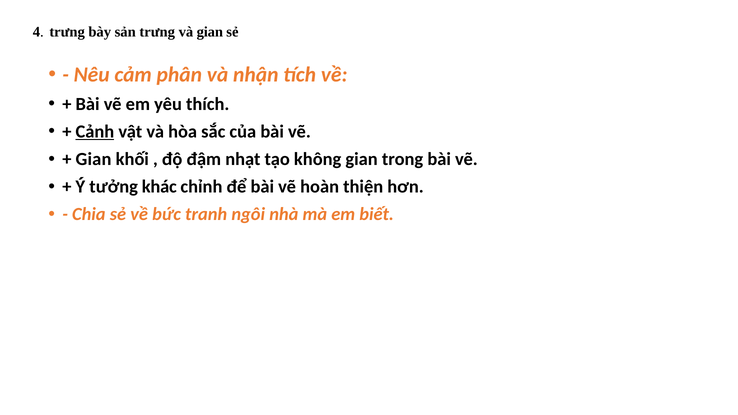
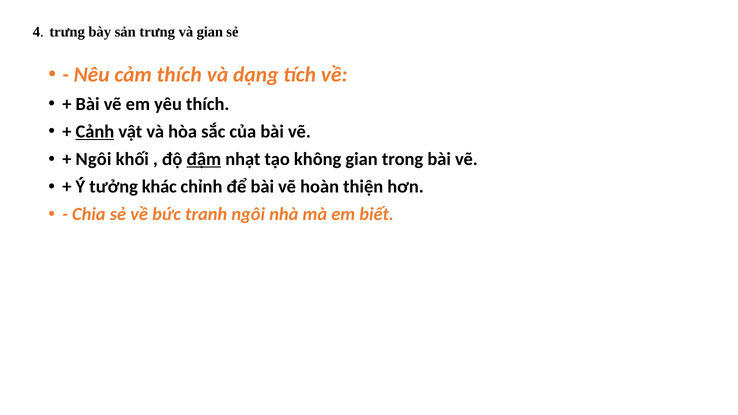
cảm phân: phân -> thích
nhận: nhận -> dạng
Gian at (93, 159): Gian -> Ngôi
đậm underline: none -> present
